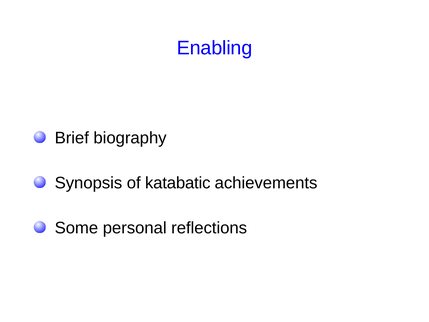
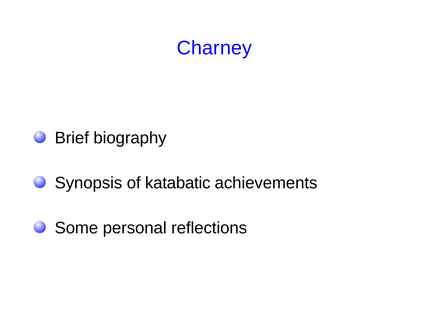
Enabling: Enabling -> Charney
